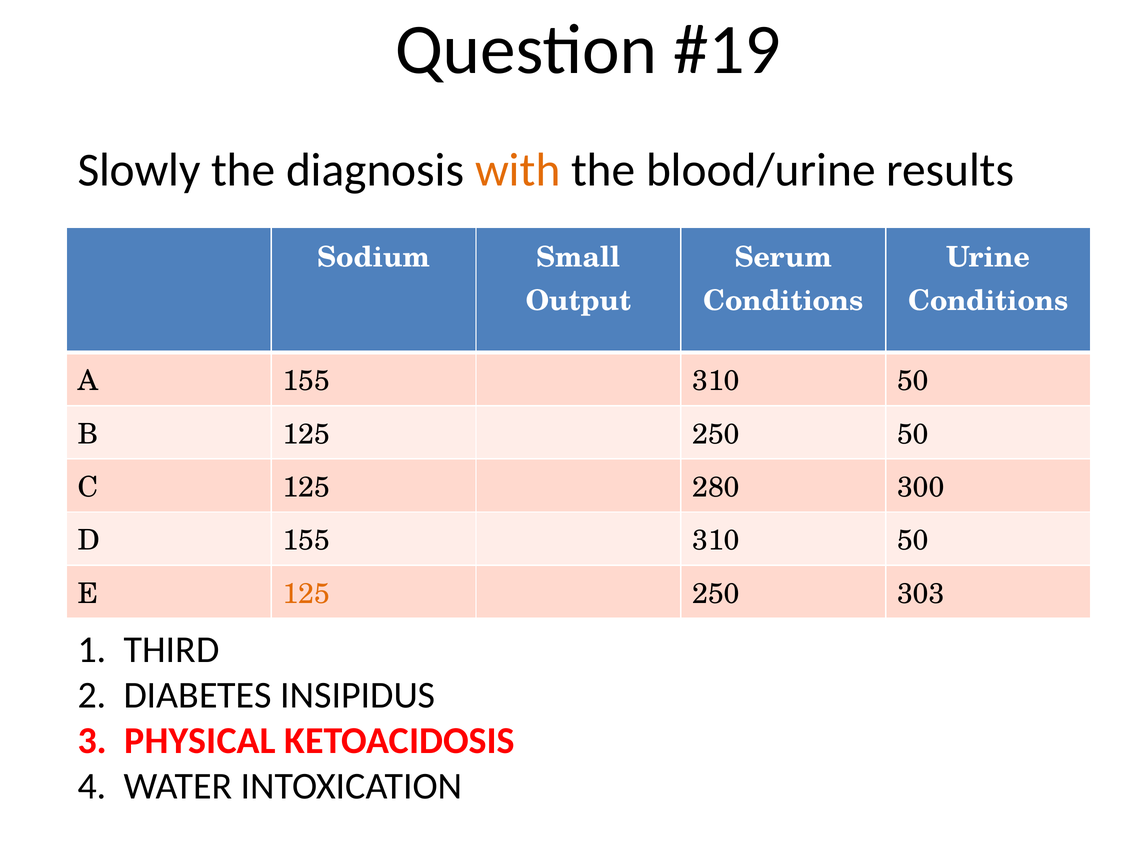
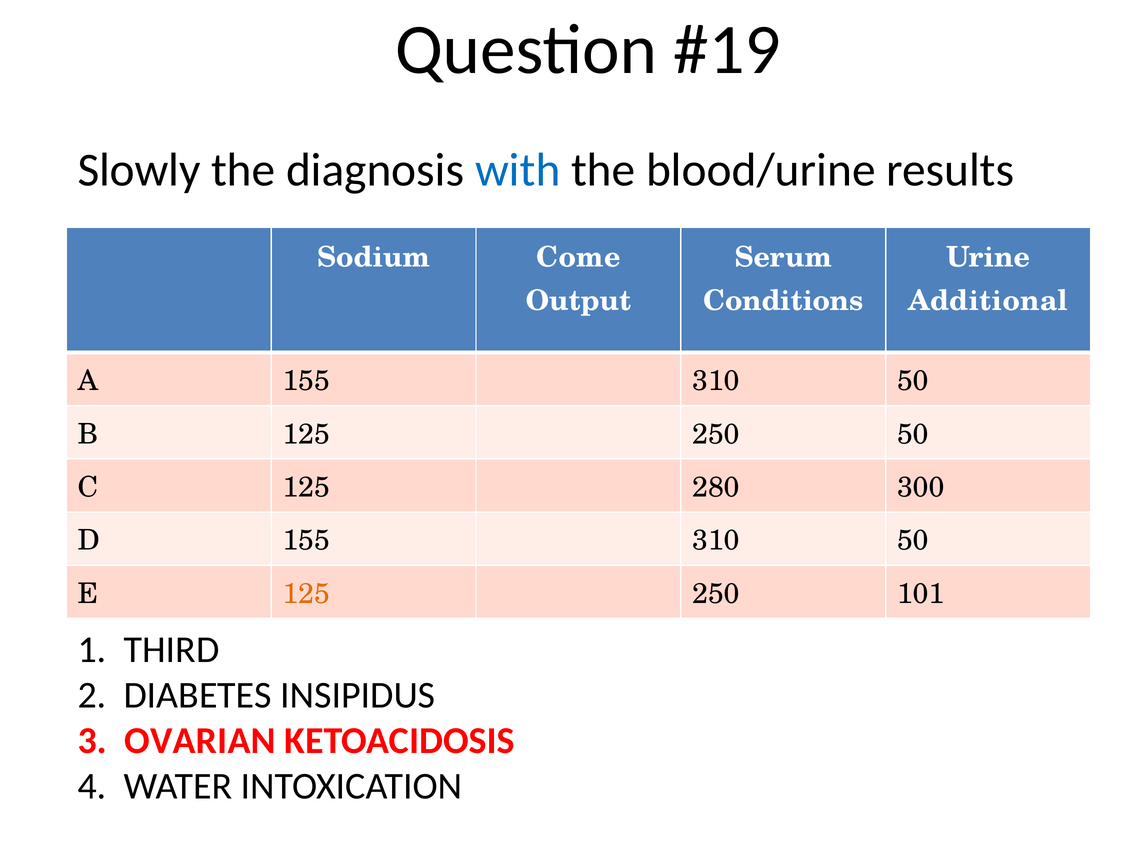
with colour: orange -> blue
Small: Small -> Come
Conditions at (988, 301): Conditions -> Additional
303: 303 -> 101
PHYSICAL: PHYSICAL -> OVARIAN
